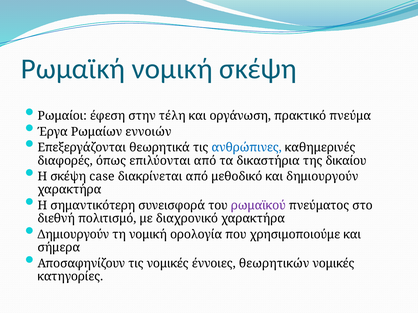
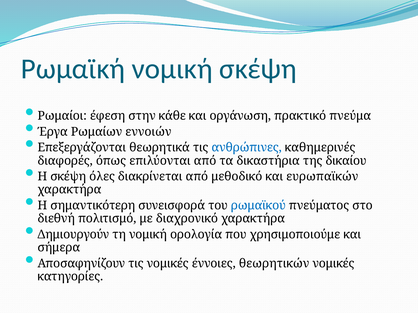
τέλη: τέλη -> κάθε
case: case -> όλες
και δημιουργούν: δημιουργούν -> ευρωπαϊκών
ρωμαϊκού colour: purple -> blue
